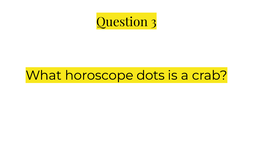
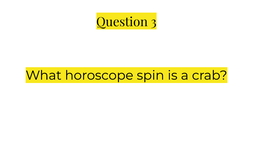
dots: dots -> spin
